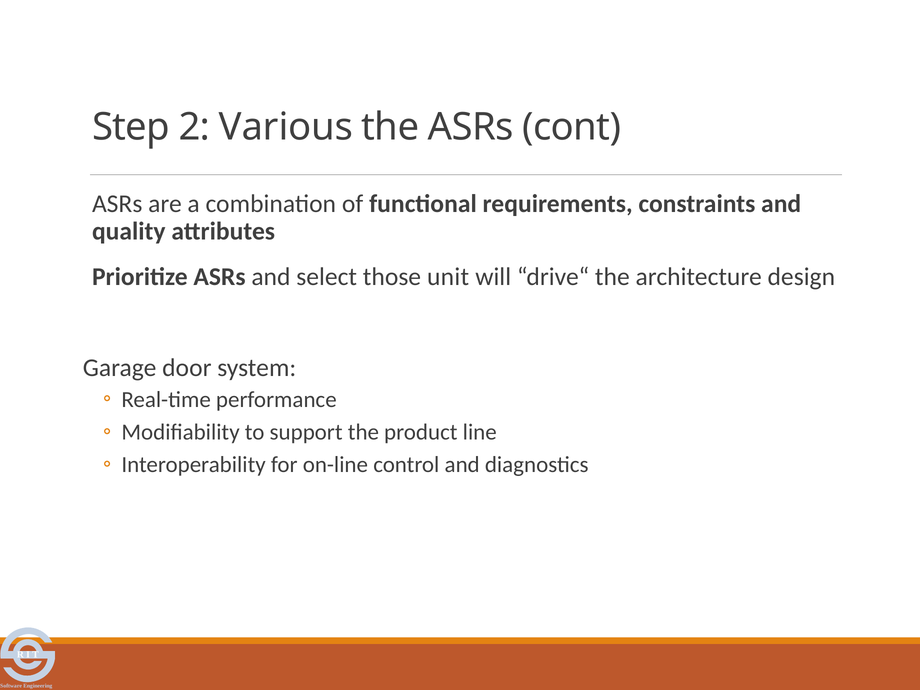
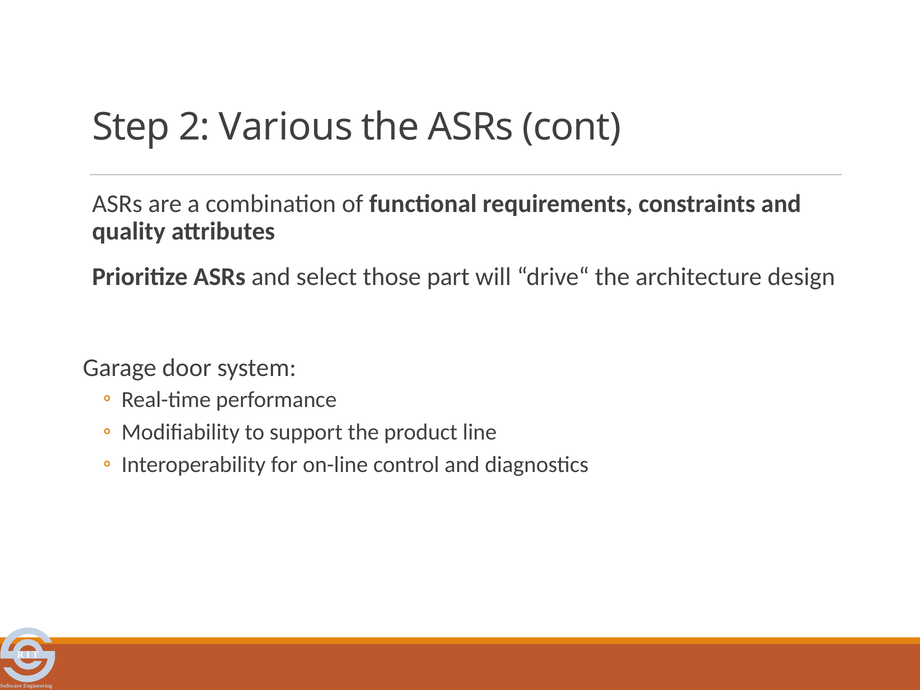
unit: unit -> part
